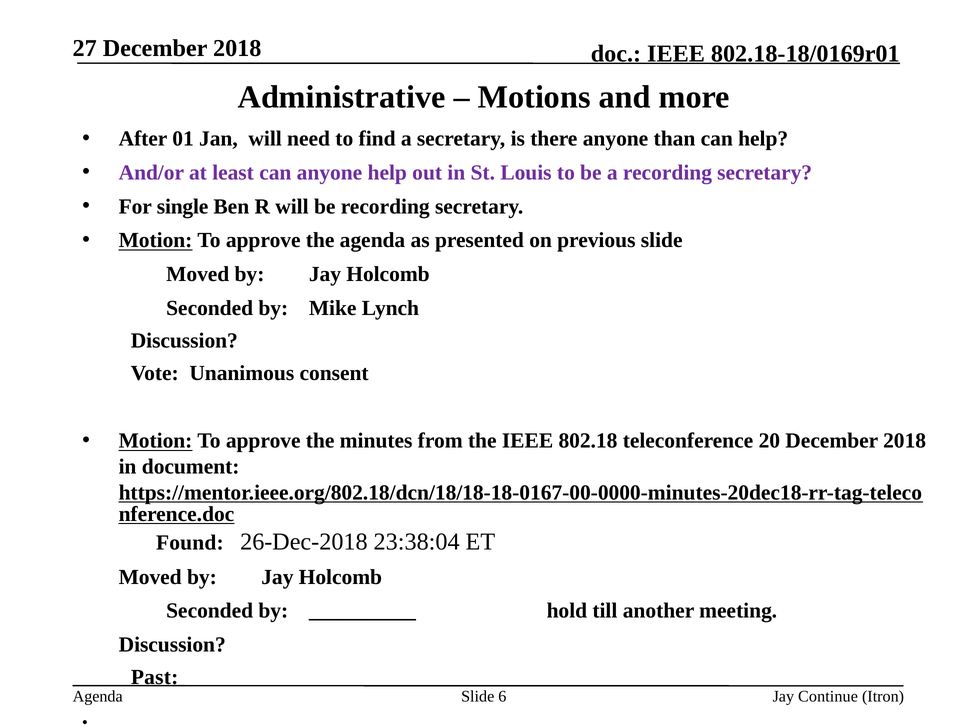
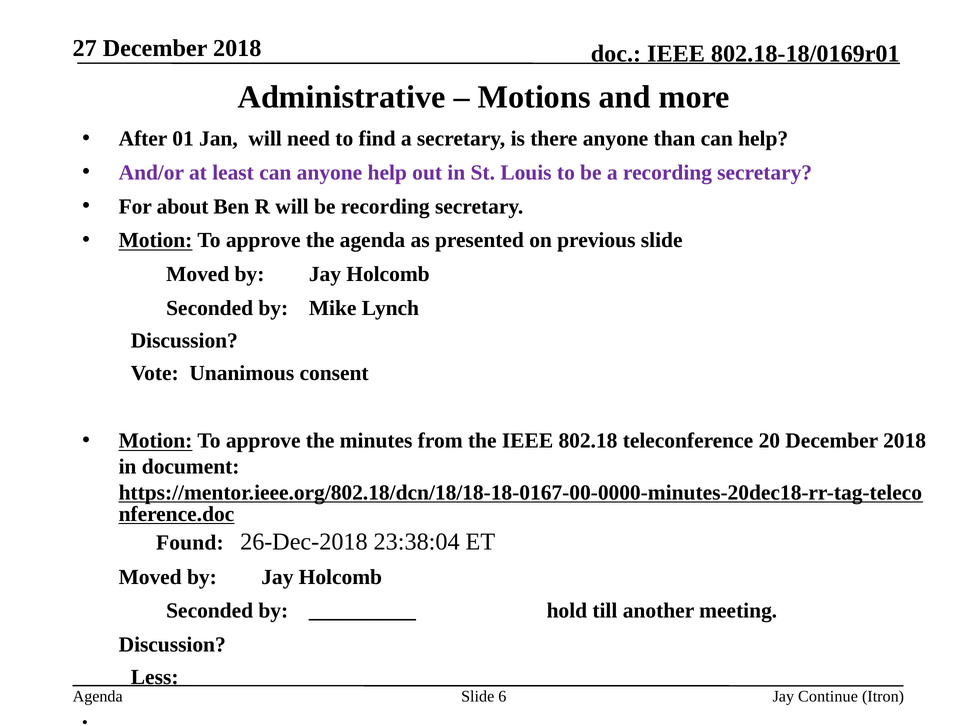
single: single -> about
Past: Past -> Less
